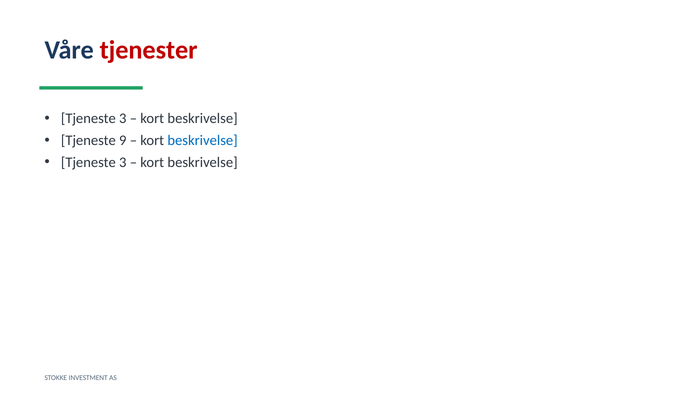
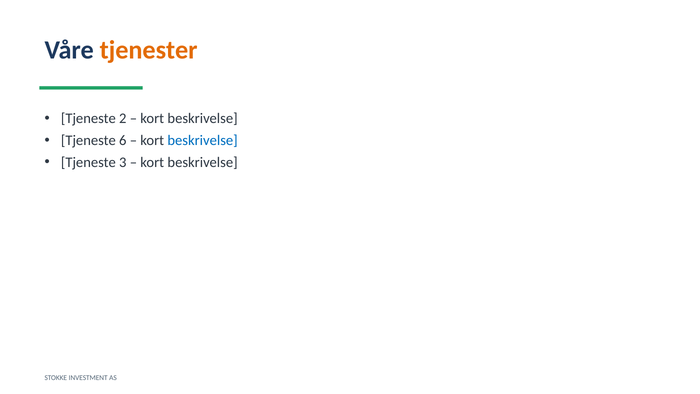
tjenester colour: red -> orange
3 at (123, 119): 3 -> 2
9: 9 -> 6
